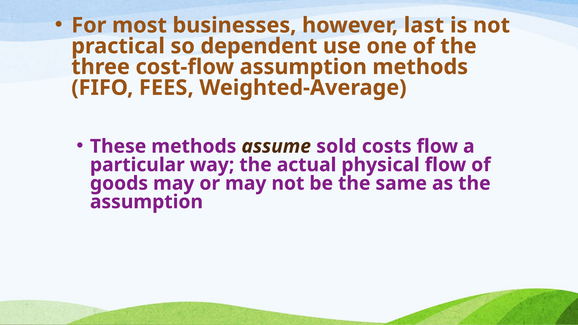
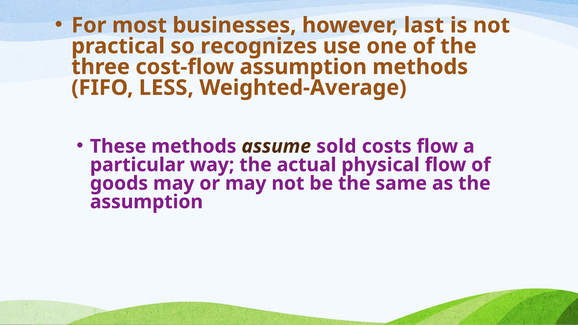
dependent: dependent -> recognizes
FEES: FEES -> LESS
